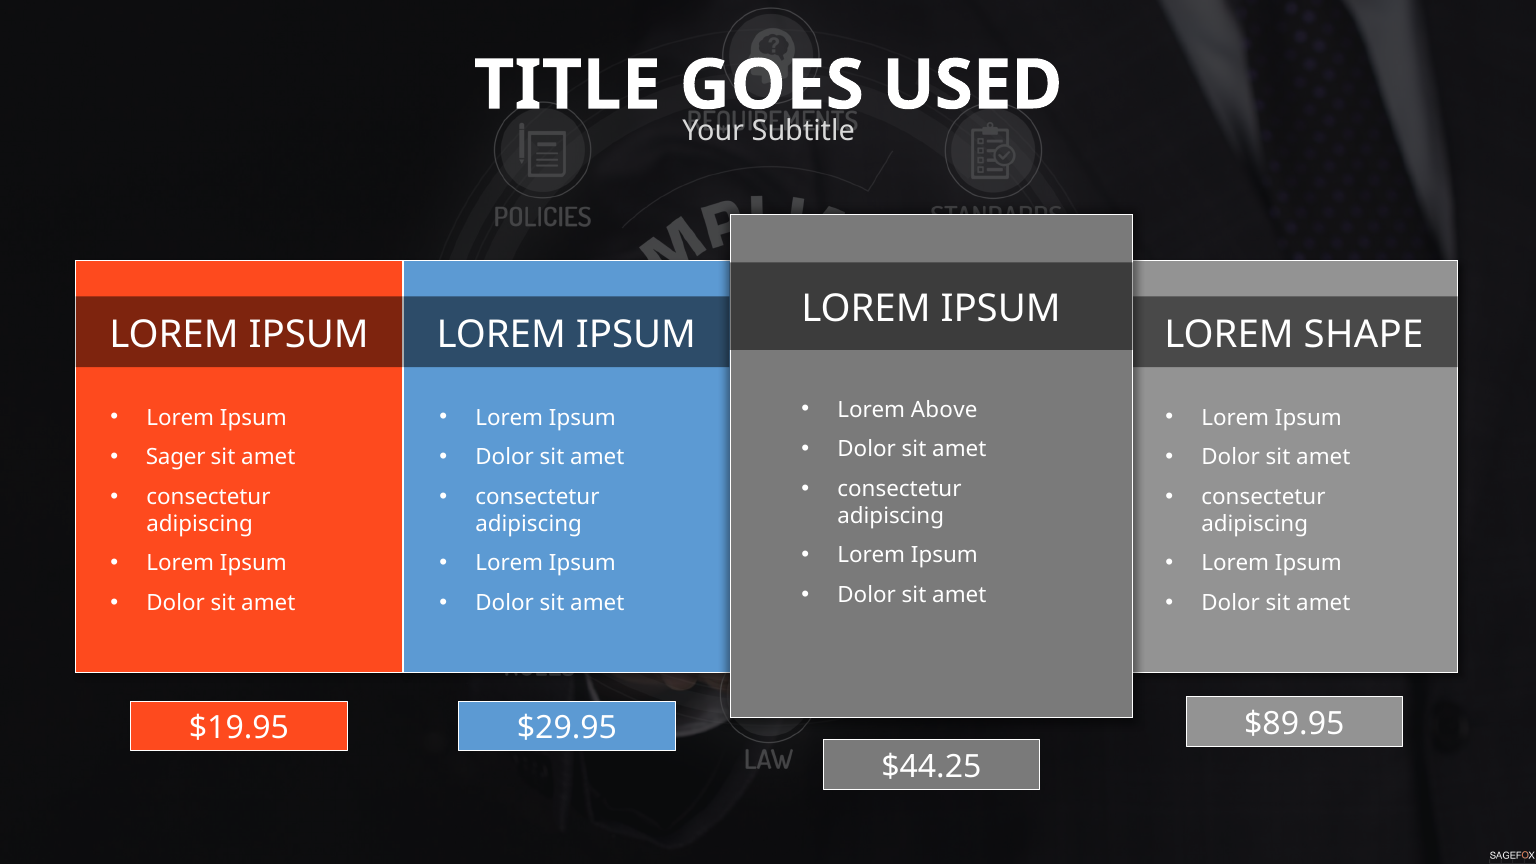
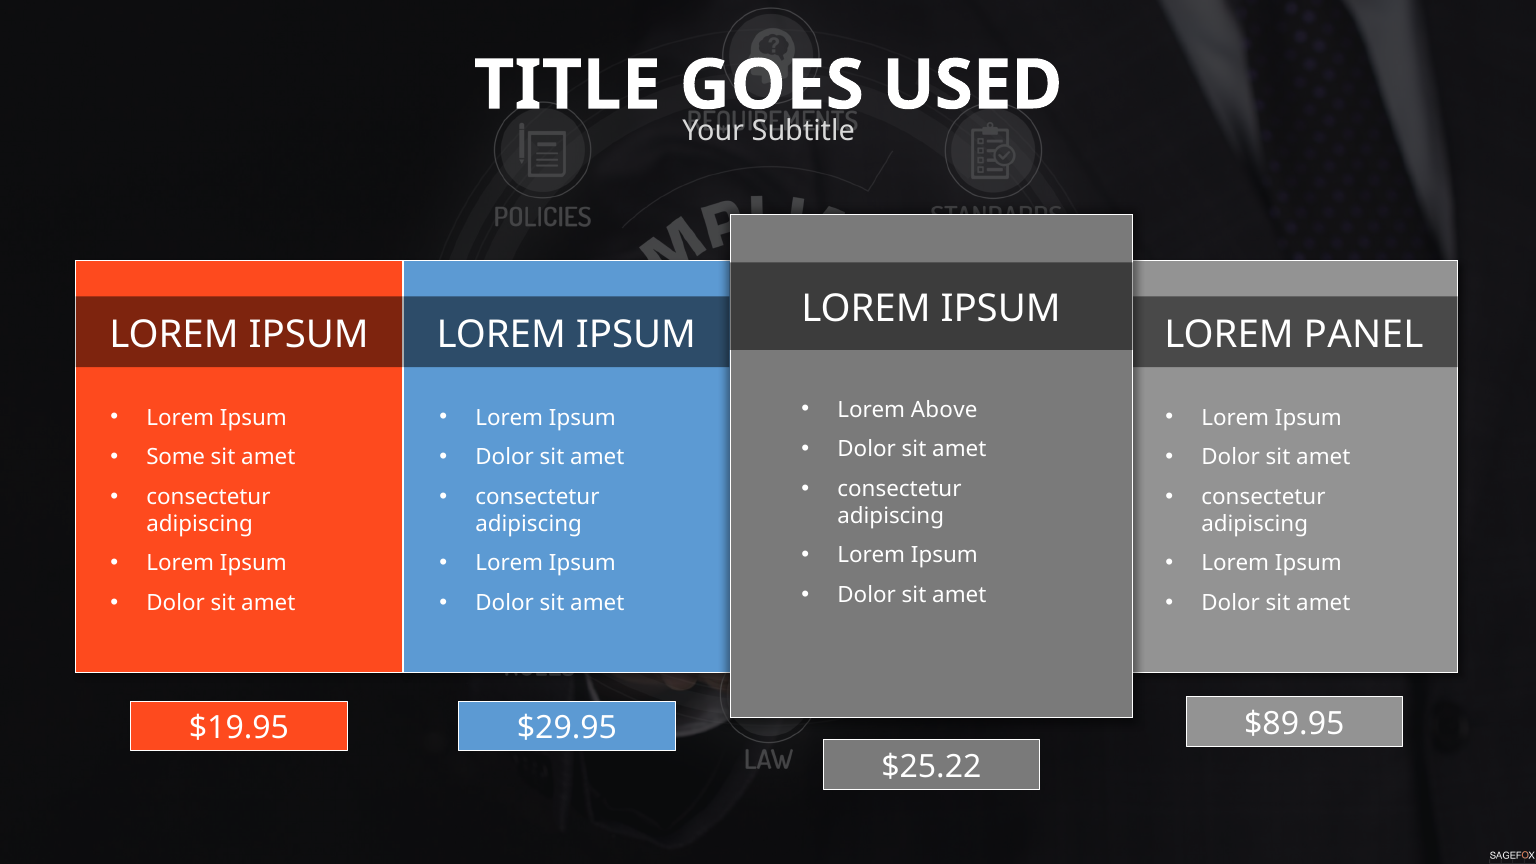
SHAPE: SHAPE -> PANEL
Sager: Sager -> Some
$44.25: $44.25 -> $25.22
